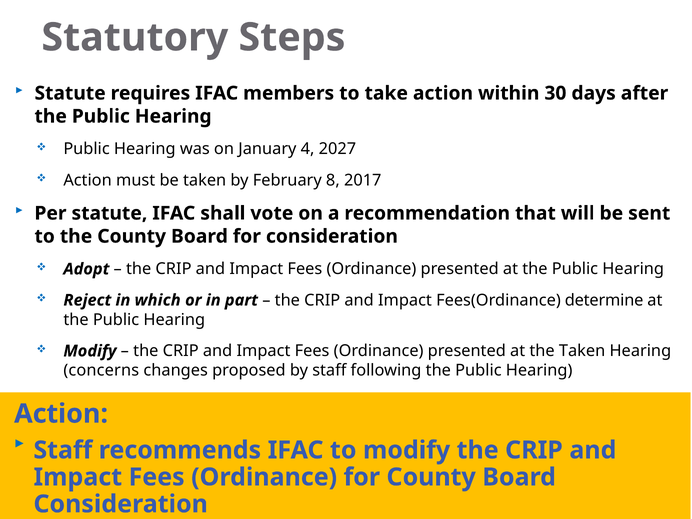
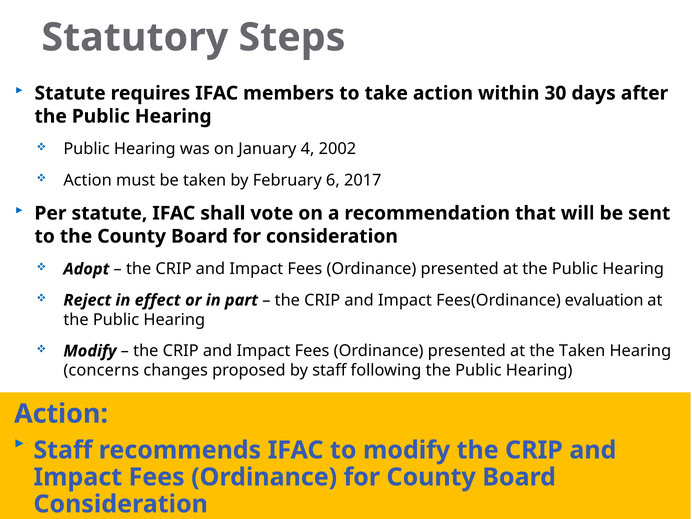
2027: 2027 -> 2002
8: 8 -> 6
which: which -> effect
determine: determine -> evaluation
